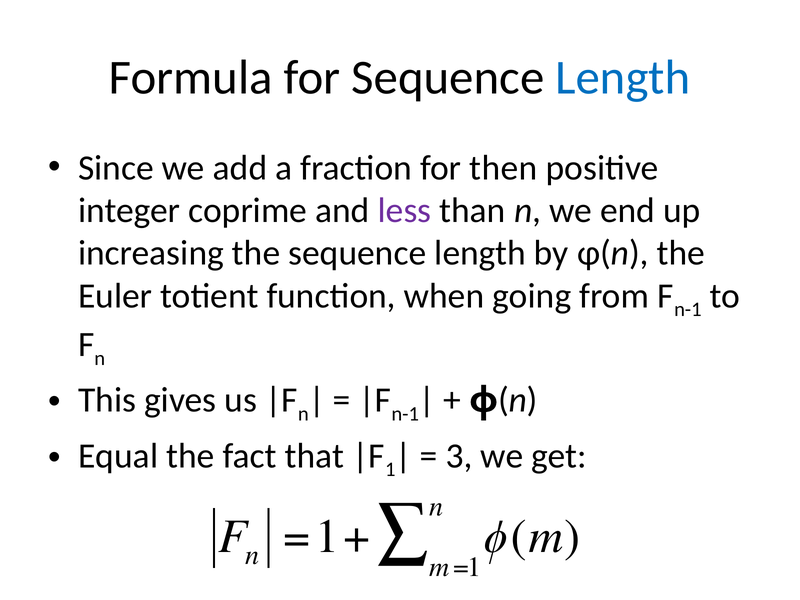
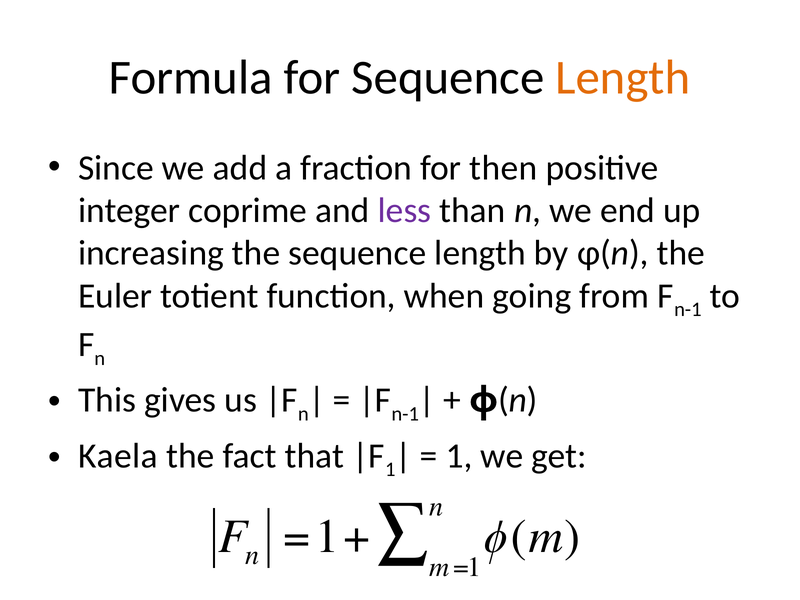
Length at (623, 77) colour: blue -> orange
Equal: Equal -> Kaela
3 at (459, 456): 3 -> 1
